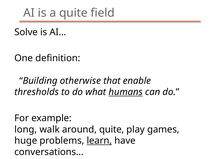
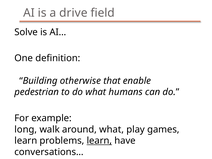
a quite: quite -> drive
thresholds: thresholds -> pedestrian
humans underline: present -> none
around quite: quite -> what
huge at (26, 141): huge -> learn
